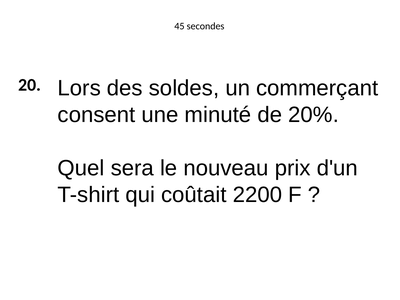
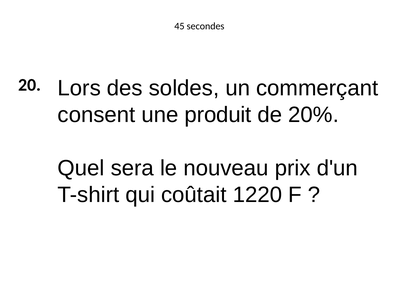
minuté: minuté -> produit
2200: 2200 -> 1220
